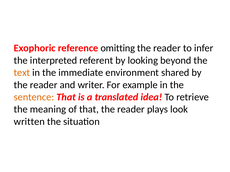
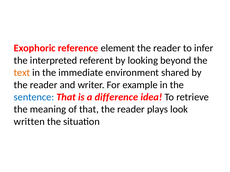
omitting: omitting -> element
sentence colour: orange -> blue
translated: translated -> difference
